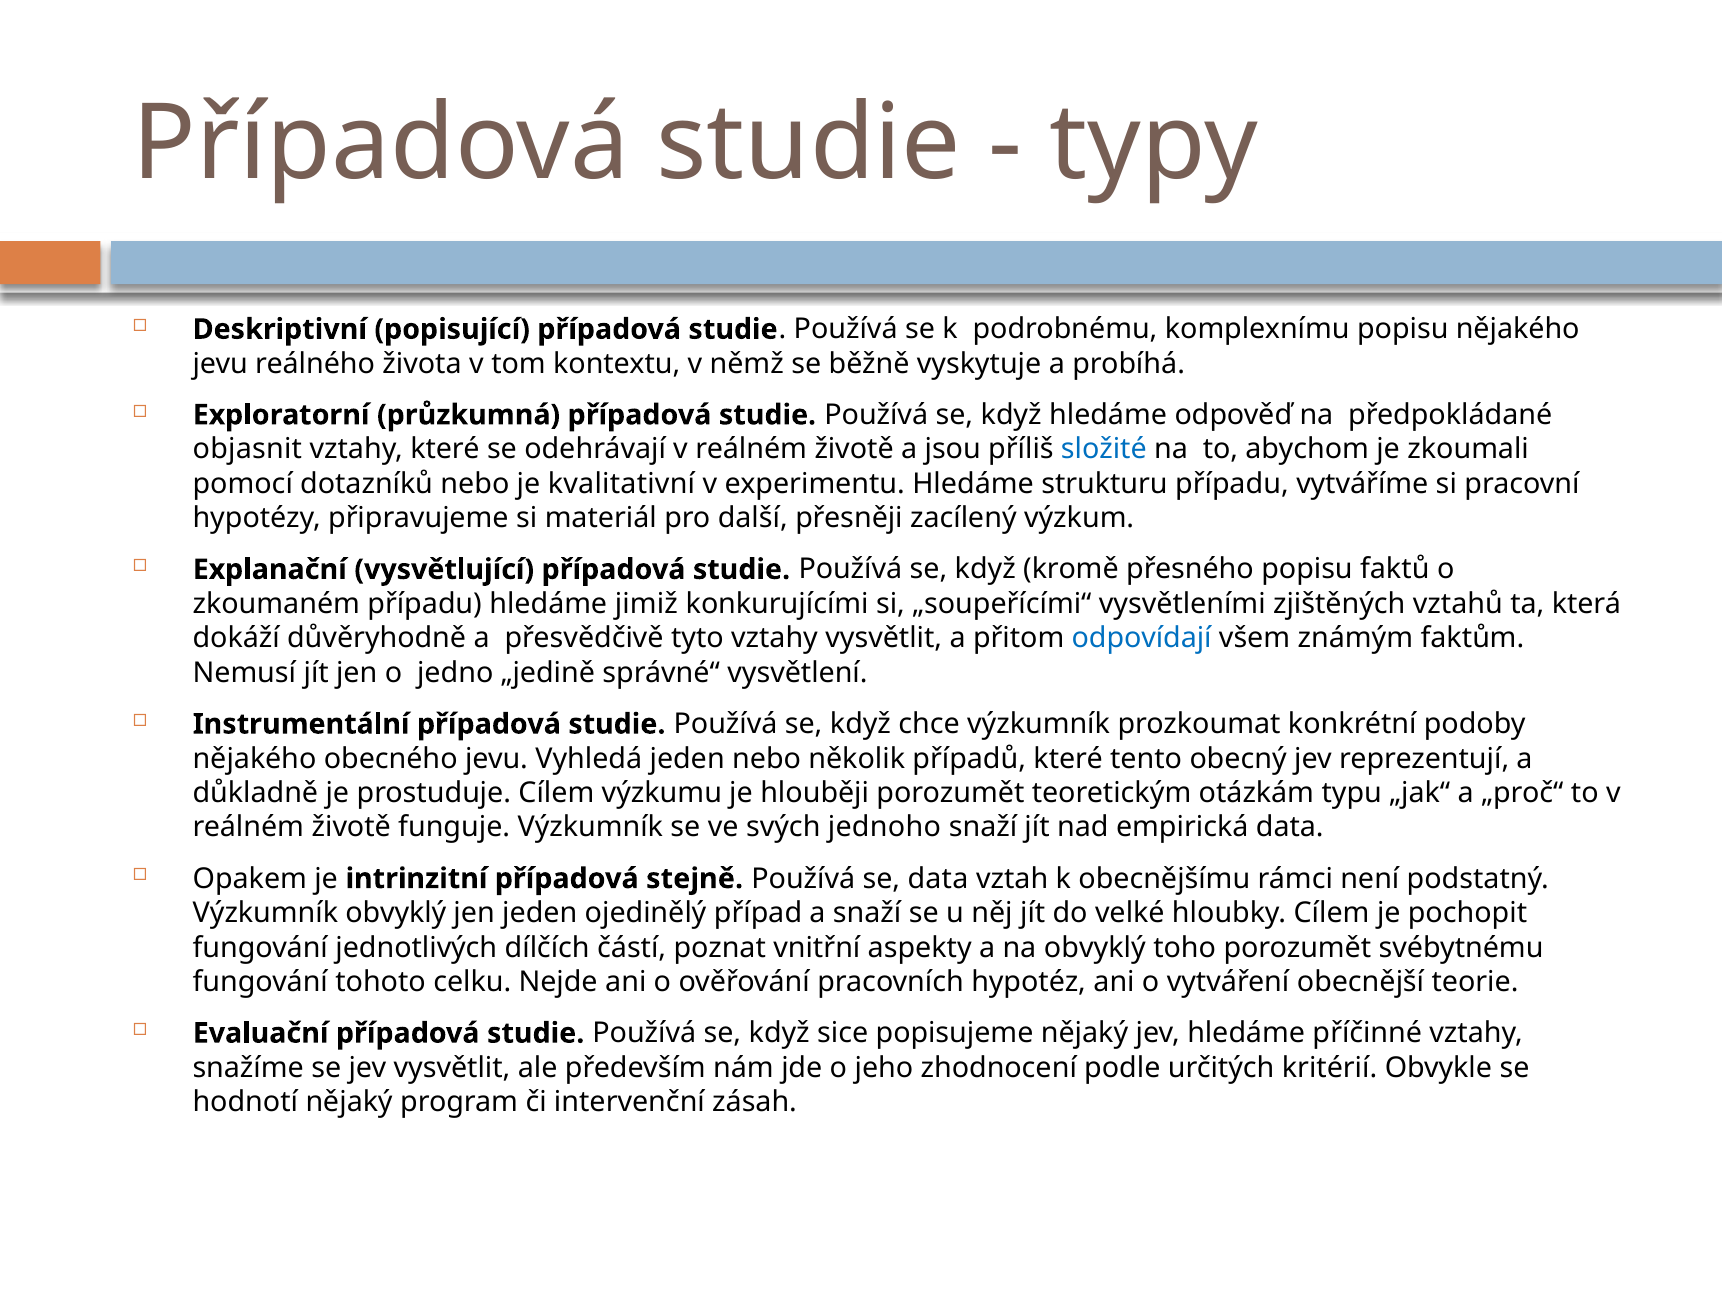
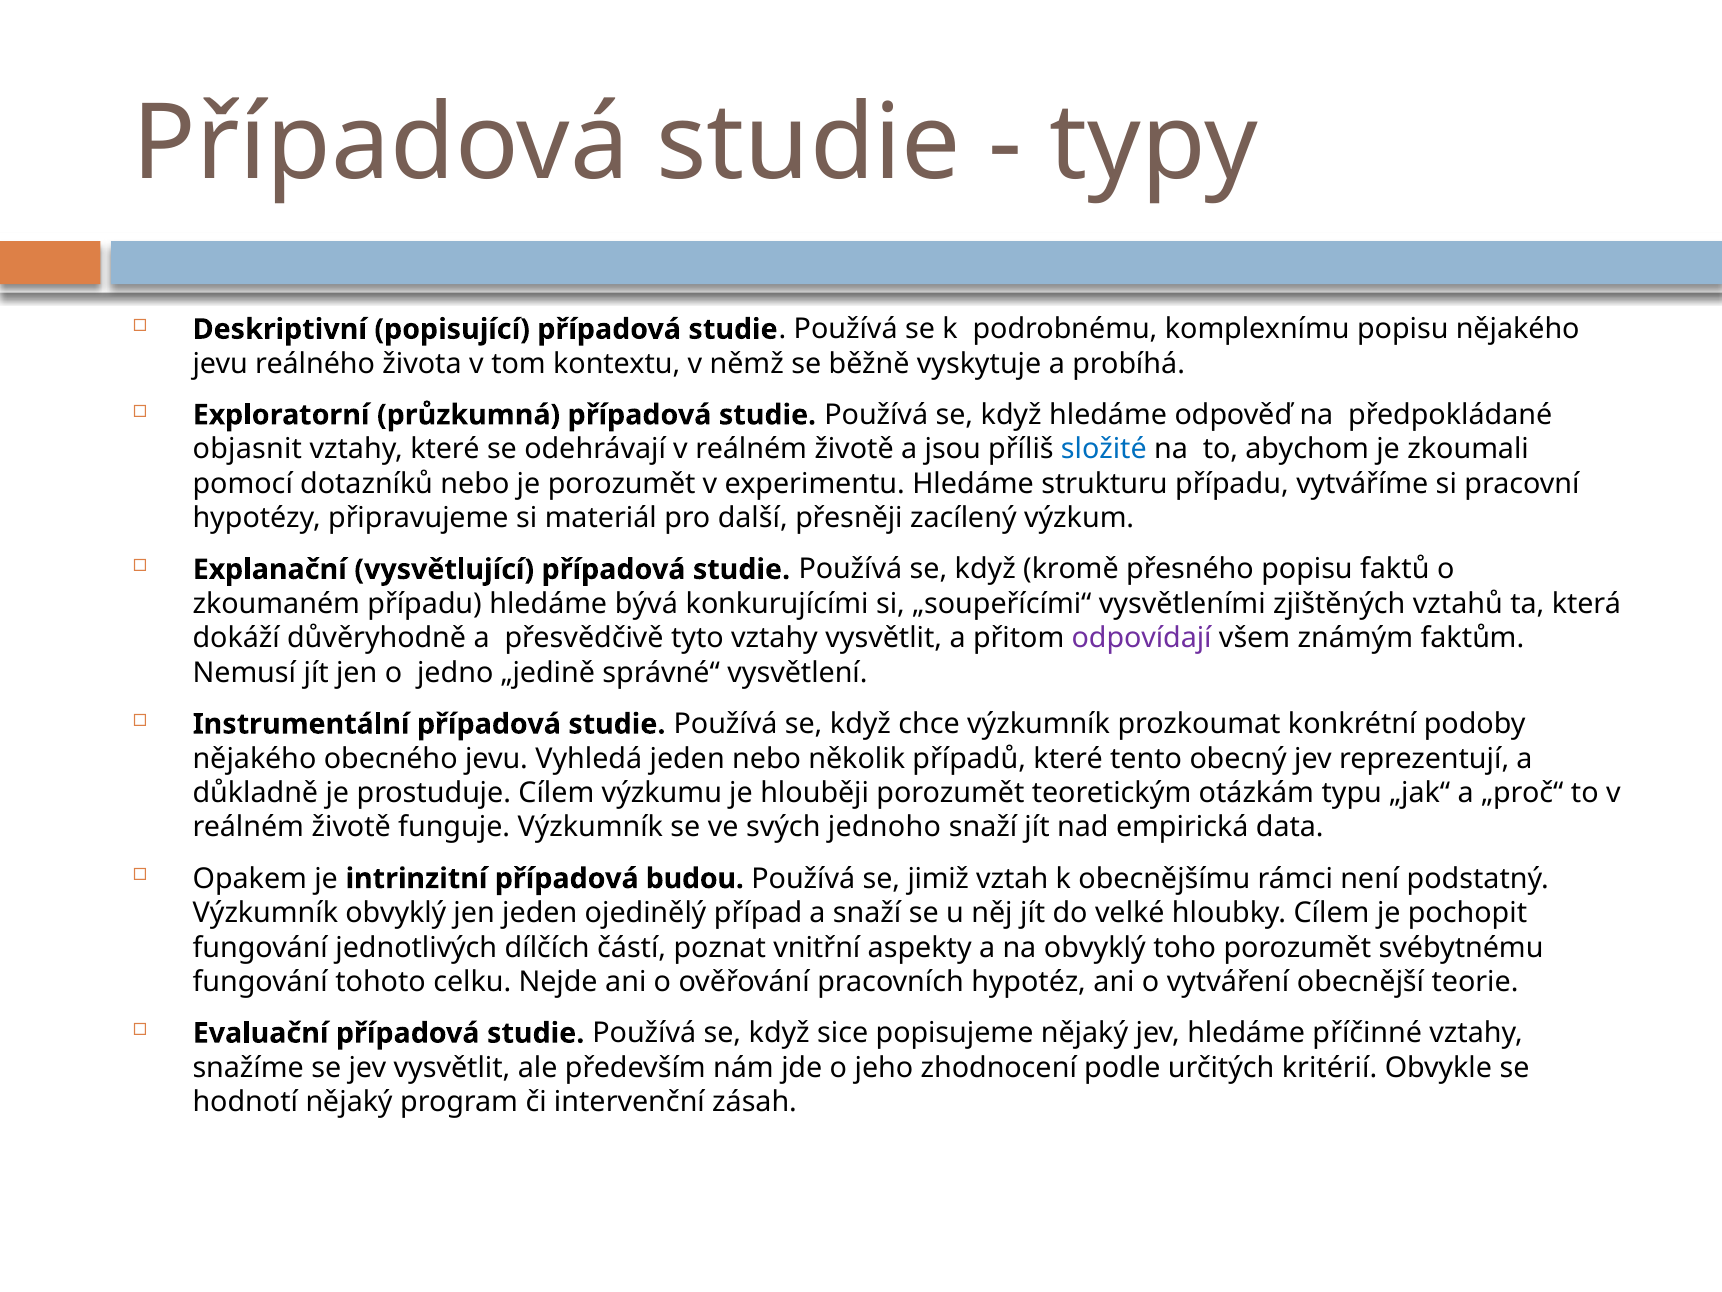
je kvalitativní: kvalitativní -> porozumět
jimiž: jimiž -> bývá
odpovídají colour: blue -> purple
stejně: stejně -> budou
se data: data -> jimiž
